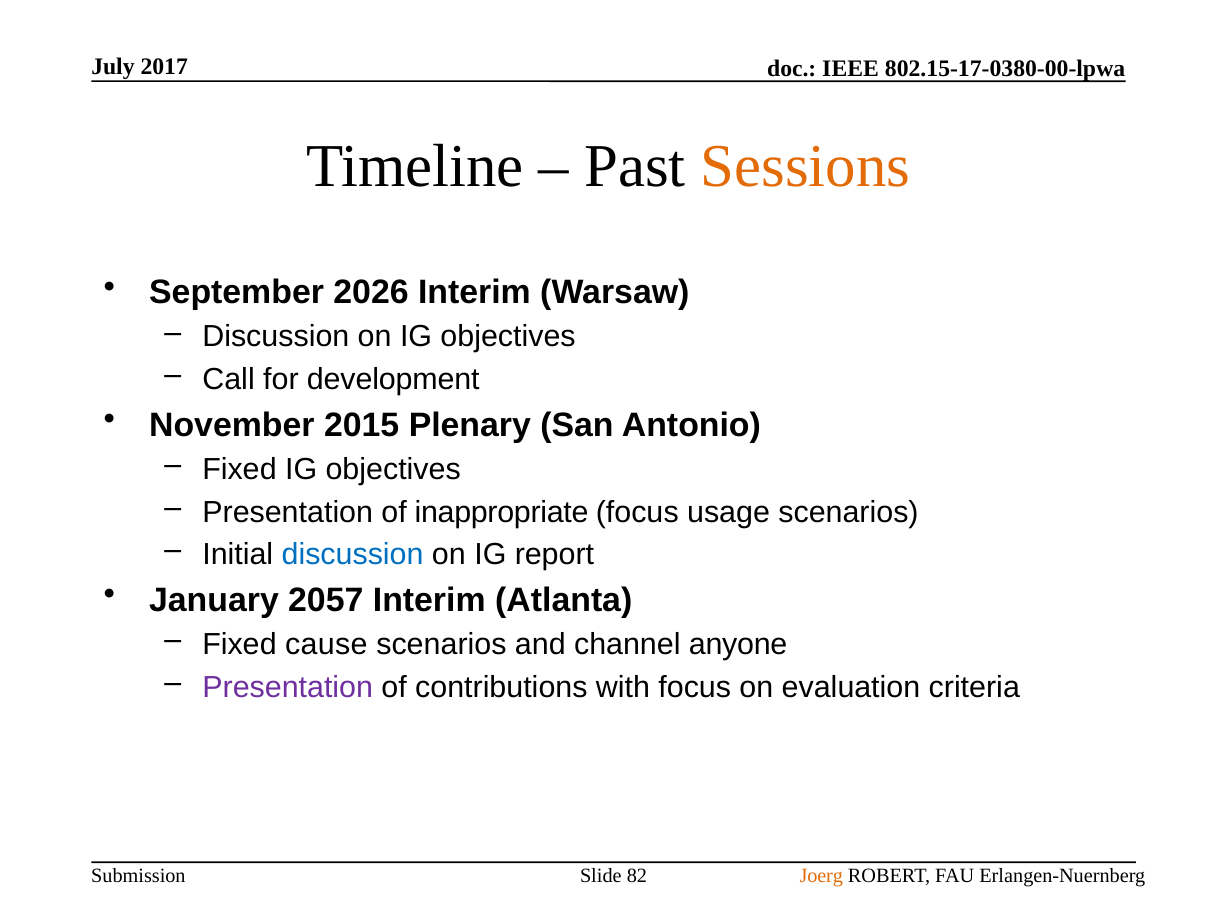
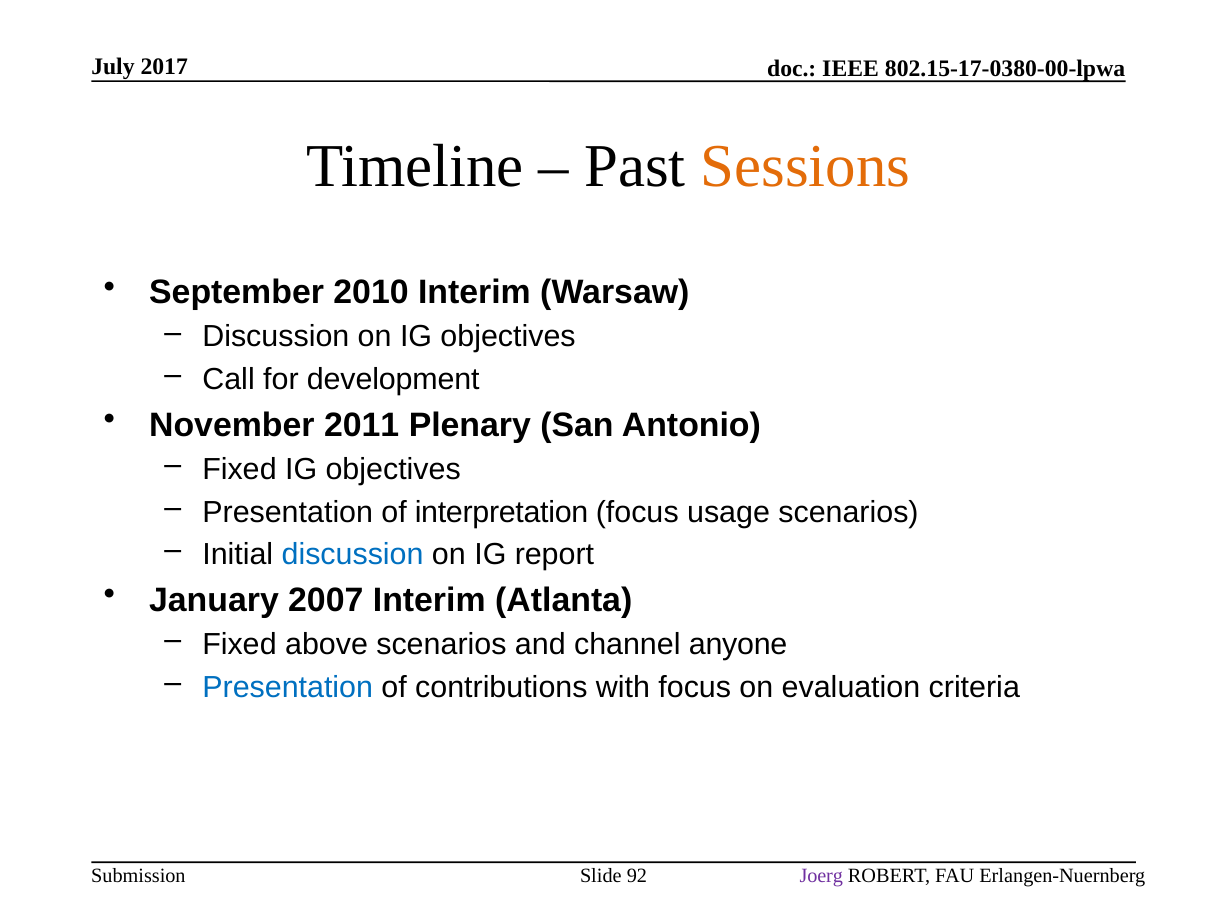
2026: 2026 -> 2010
2015: 2015 -> 2011
inappropriate: inappropriate -> interpretation
2057: 2057 -> 2007
cause: cause -> above
Presentation at (288, 687) colour: purple -> blue
82: 82 -> 92
Joerg colour: orange -> purple
